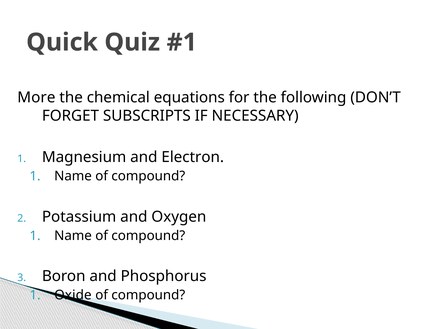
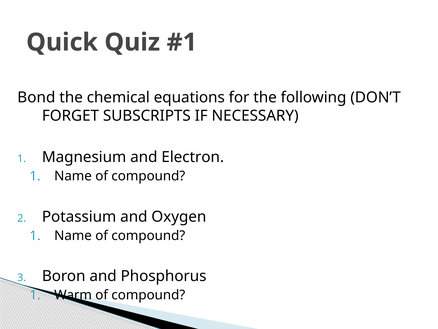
More: More -> Bond
Oxide: Oxide -> Warm
